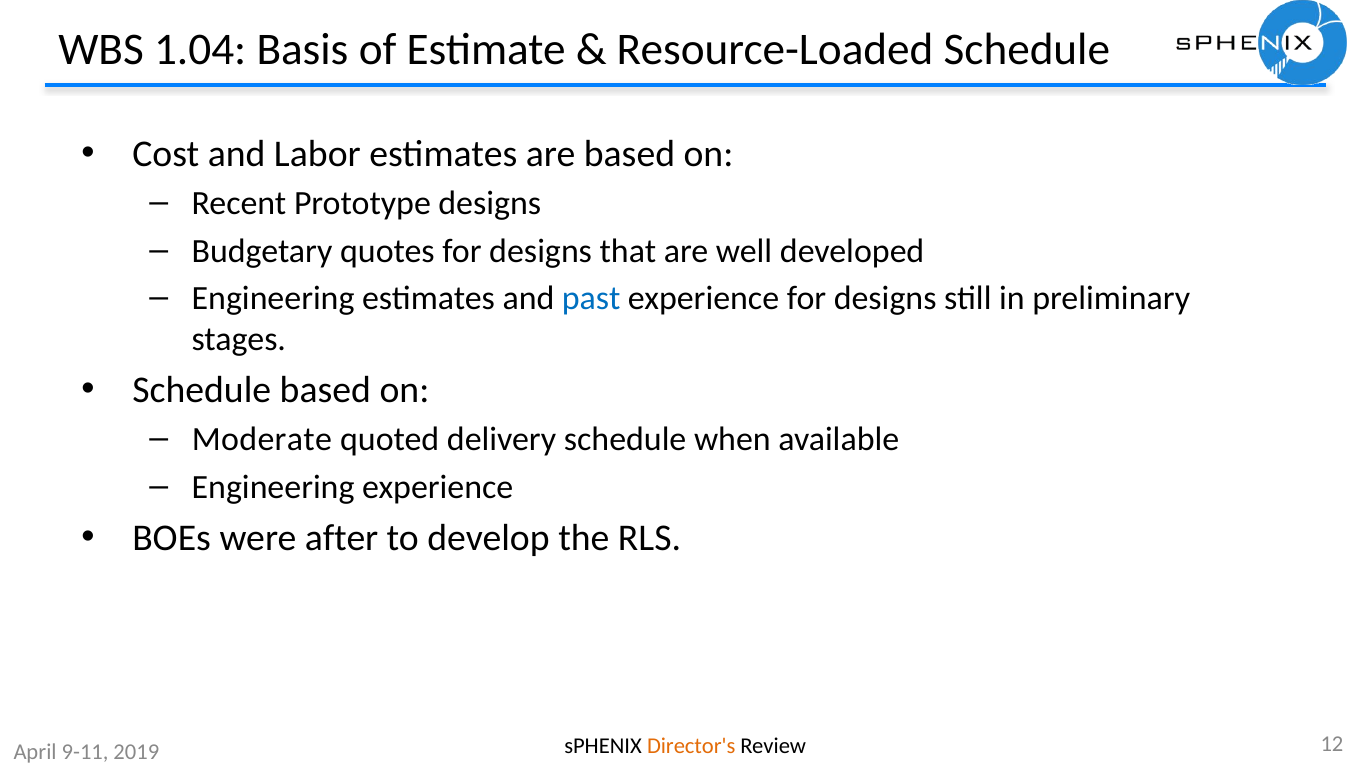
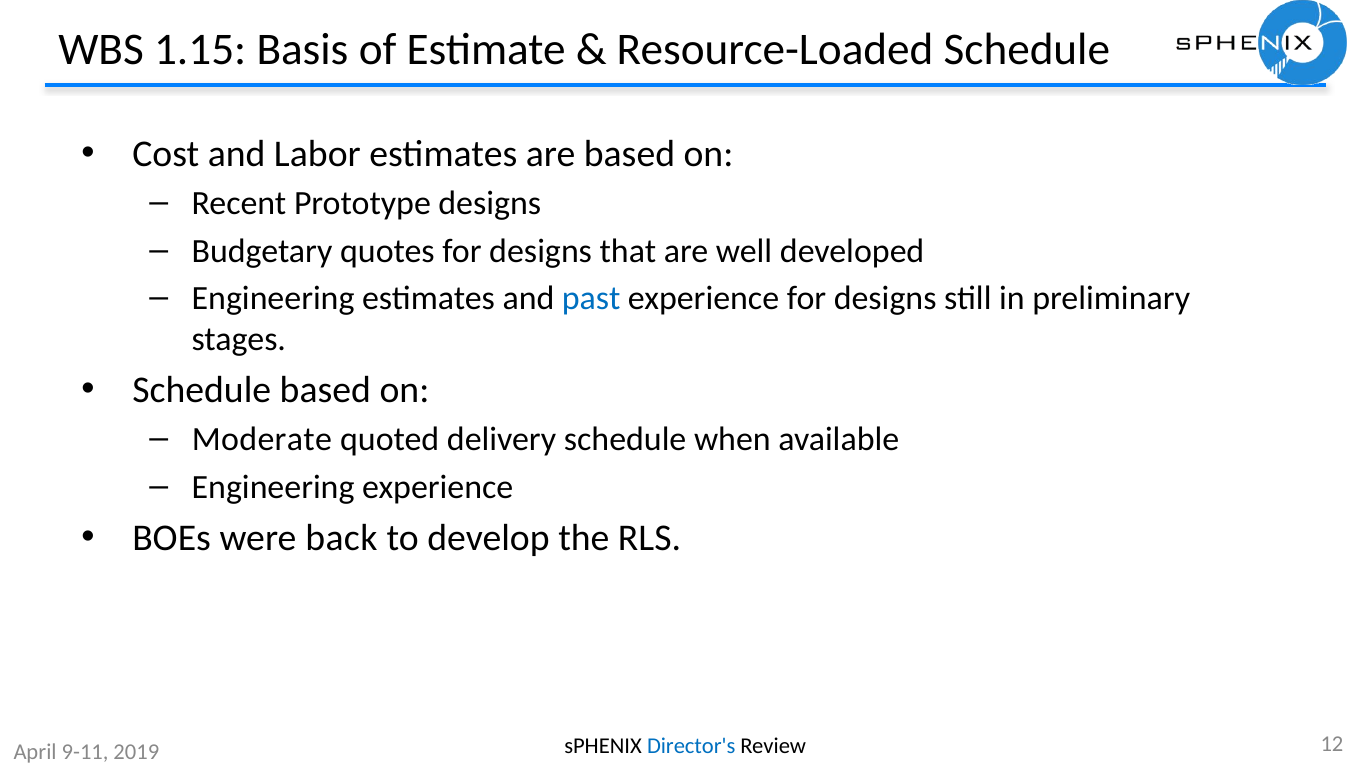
1.04: 1.04 -> 1.15
after: after -> back
Director's colour: orange -> blue
